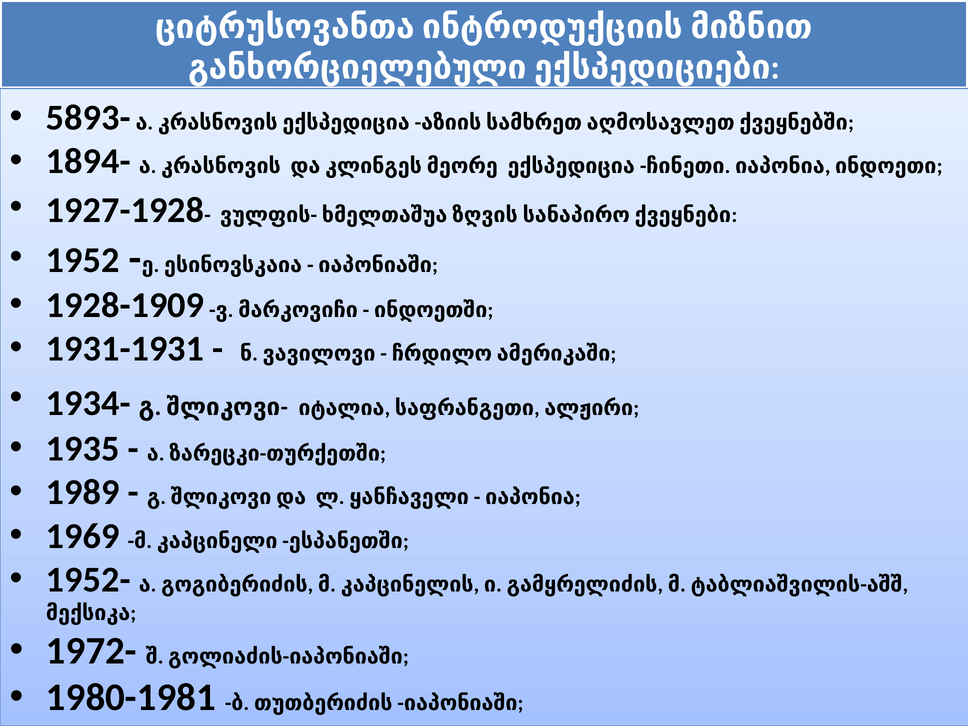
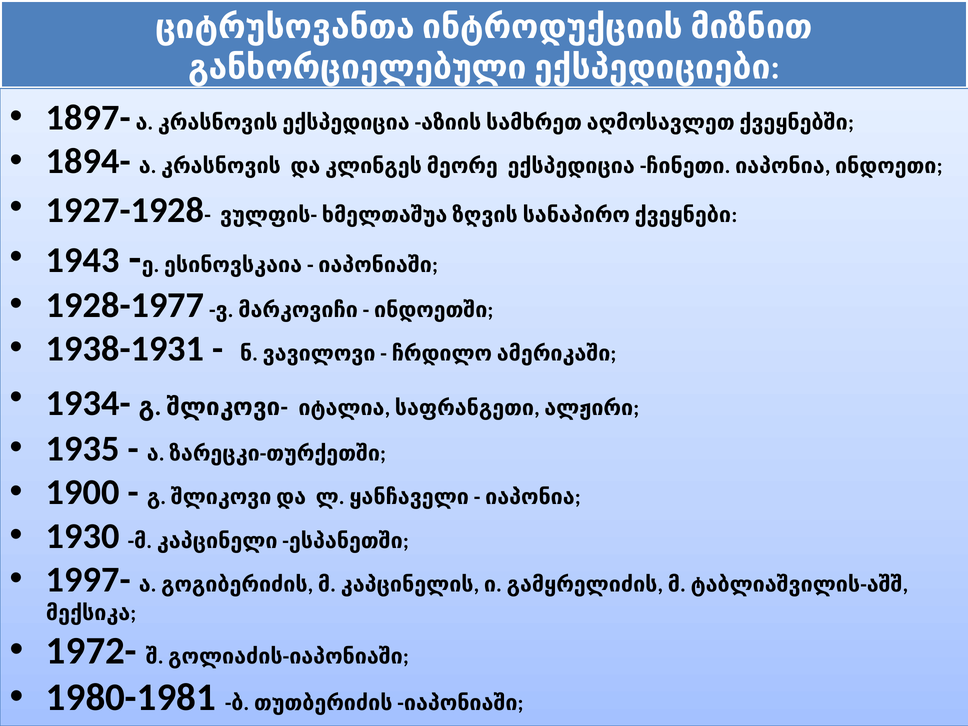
5893-: 5893- -> 1897-
1952: 1952 -> 1943
1928-1909: 1928-1909 -> 1928-1977
1931-1931: 1931-1931 -> 1938-1931
1989: 1989 -> 1900
1969: 1969 -> 1930
1952-: 1952- -> 1997-
